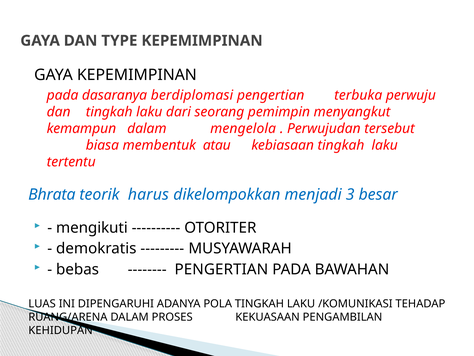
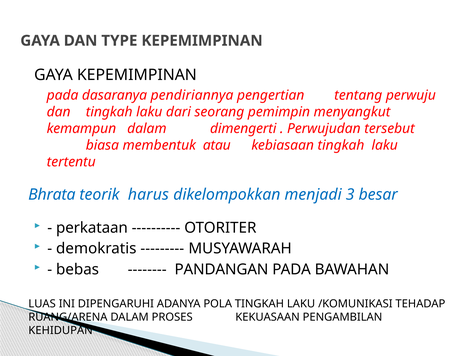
berdiplomasi: berdiplomasi -> pendiriannya
terbuka: terbuka -> tentang
mengelola: mengelola -> dimengerti
mengikuti: mengikuti -> perkataan
PENGERTIAN at (221, 269): PENGERTIAN -> PANDANGAN
